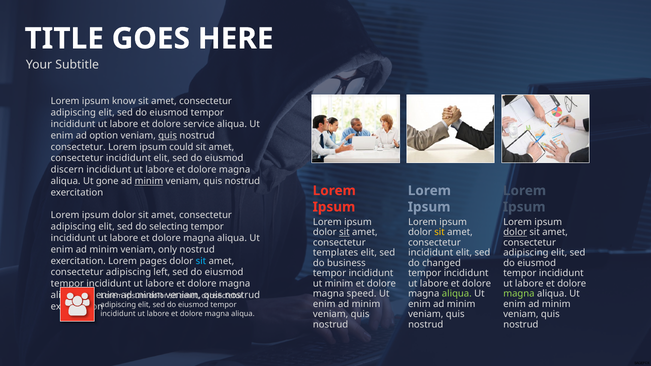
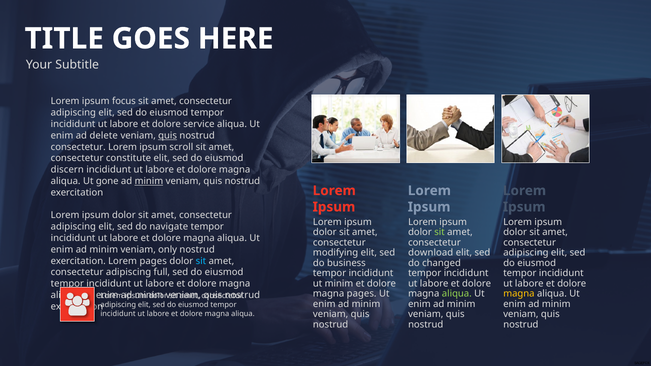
know: know -> focus
option: option -> delete
could: could -> scroll
incididunt at (128, 158): incididunt -> constitute
selecting: selecting -> navigate
sit at (344, 232) underline: present -> none
sit at (439, 232) colour: yellow -> light green
dolor at (515, 232) underline: present -> none
templates: templates -> modifying
incididunt at (431, 253): incididunt -> download
left: left -> full
magna speed: speed -> pages
magna at (519, 294) colour: light green -> yellow
